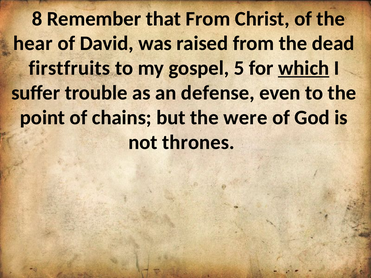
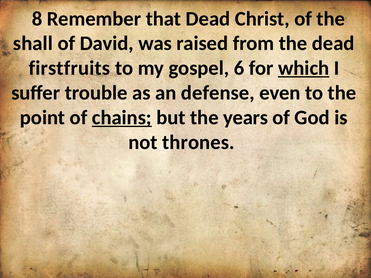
that From: From -> Dead
hear: hear -> shall
5: 5 -> 6
chains underline: none -> present
were: were -> years
